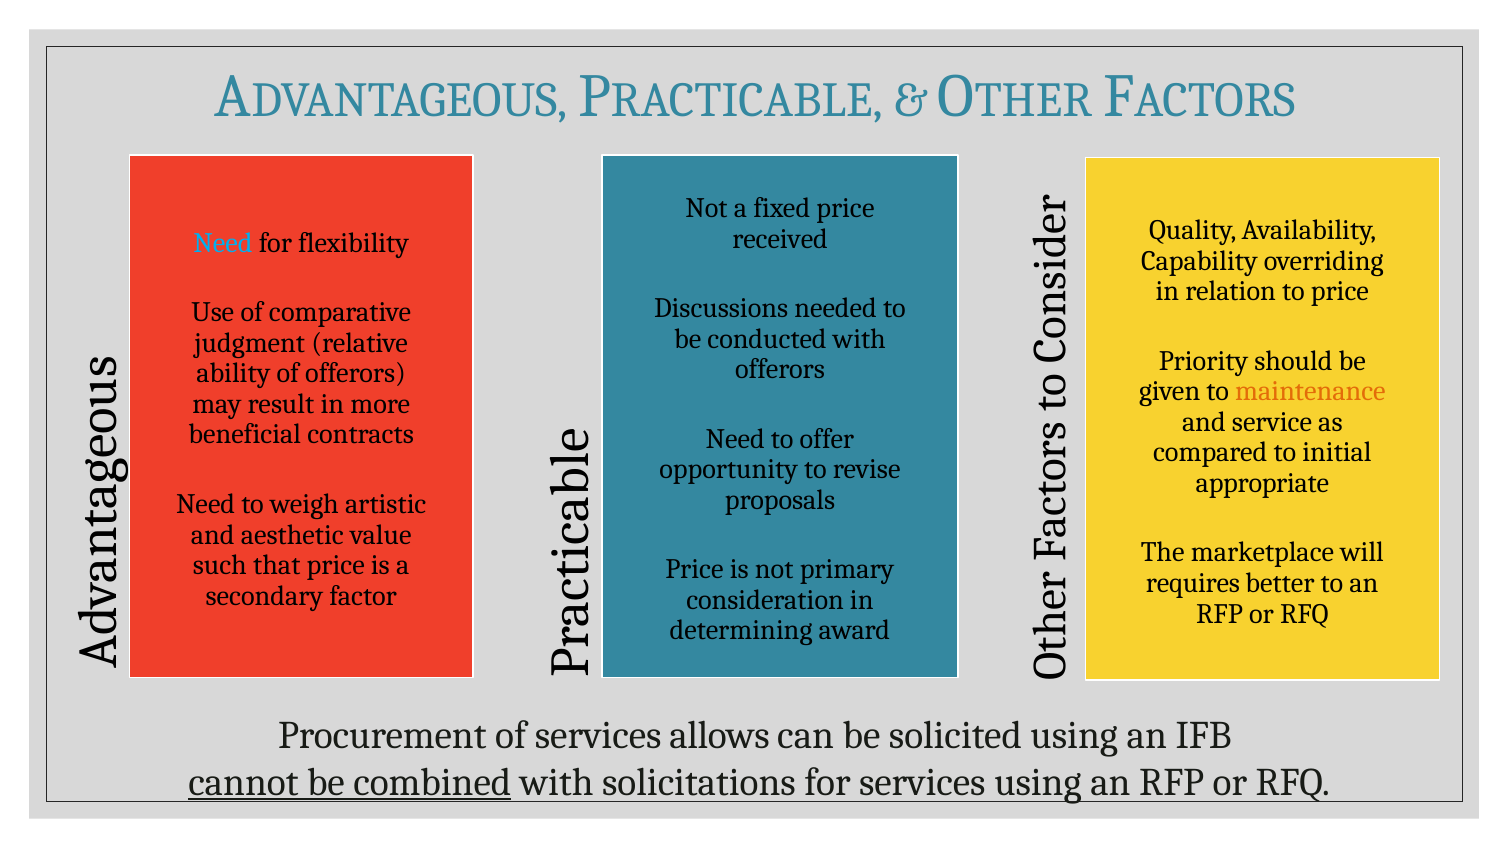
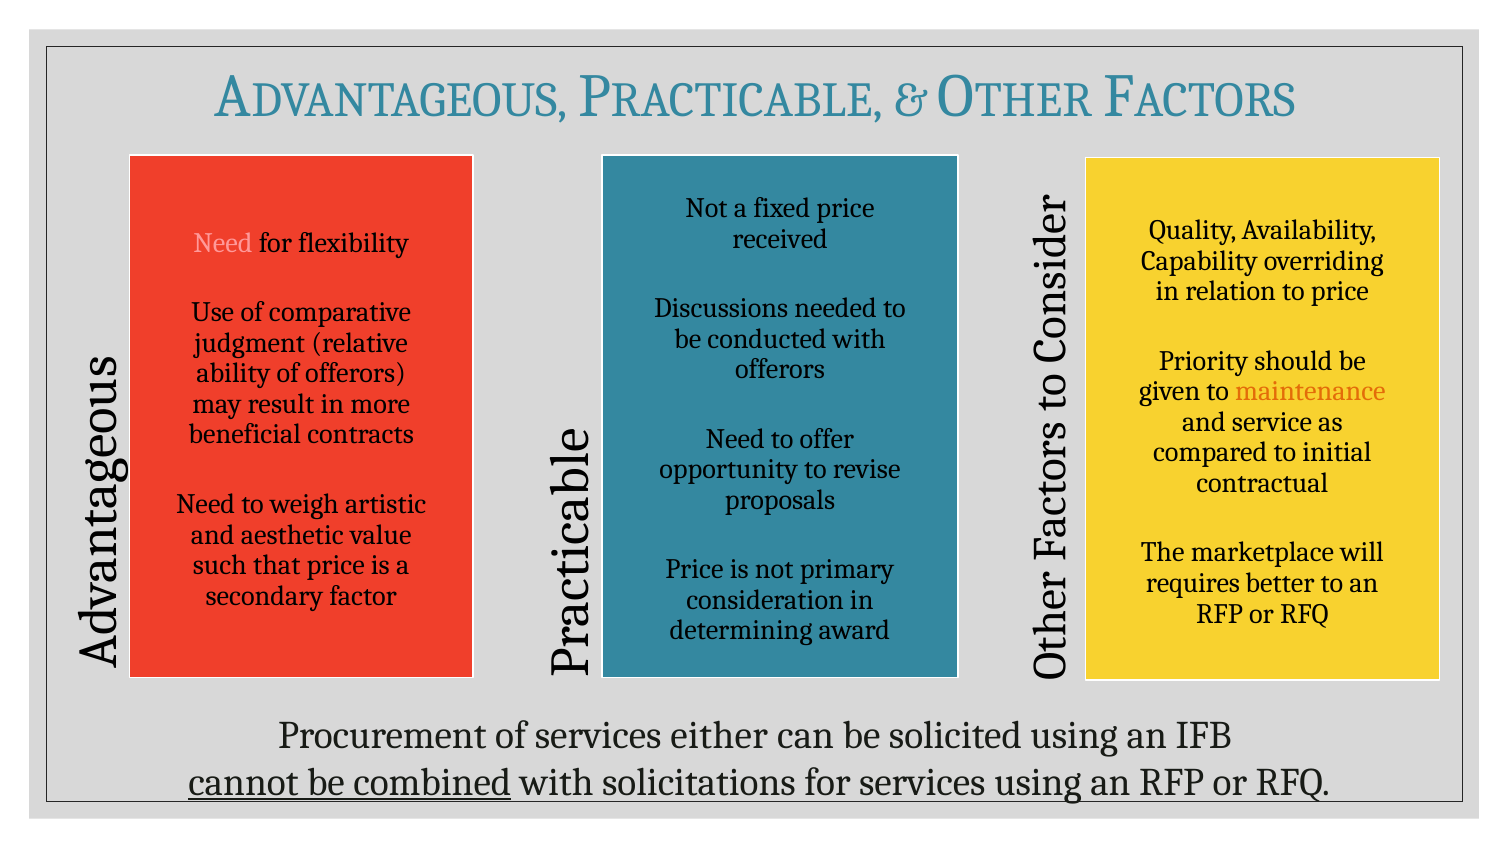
Need at (223, 243) colour: light blue -> pink
appropriate: appropriate -> contractual
allows: allows -> either
